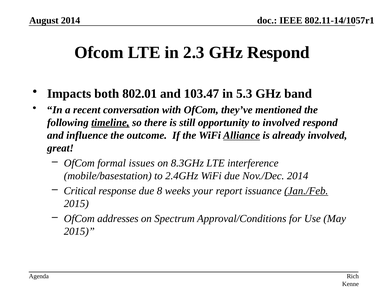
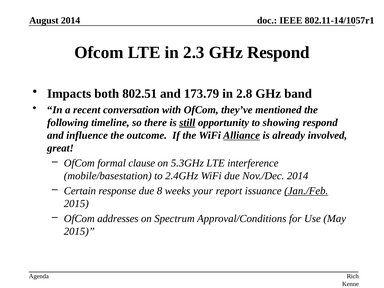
802.01: 802.01 -> 802.51
103.47: 103.47 -> 173.79
5.3: 5.3 -> 2.8
timeline underline: present -> none
still underline: none -> present
to involved: involved -> showing
issues: issues -> clause
8.3GHz: 8.3GHz -> 5.3GHz
Critical: Critical -> Certain
